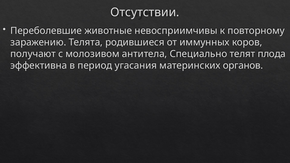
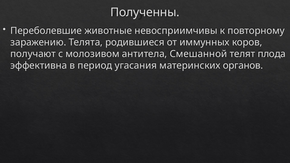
Отсутствии: Отсутствии -> Полученны
Специально: Специально -> Смешанной
